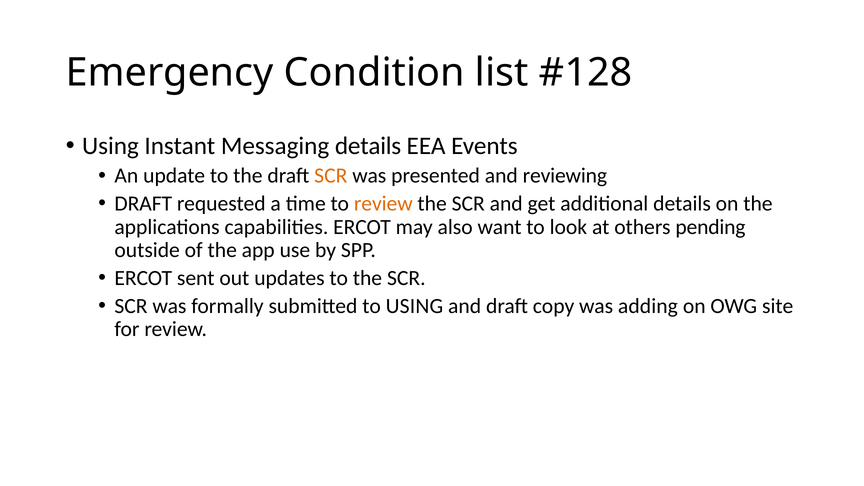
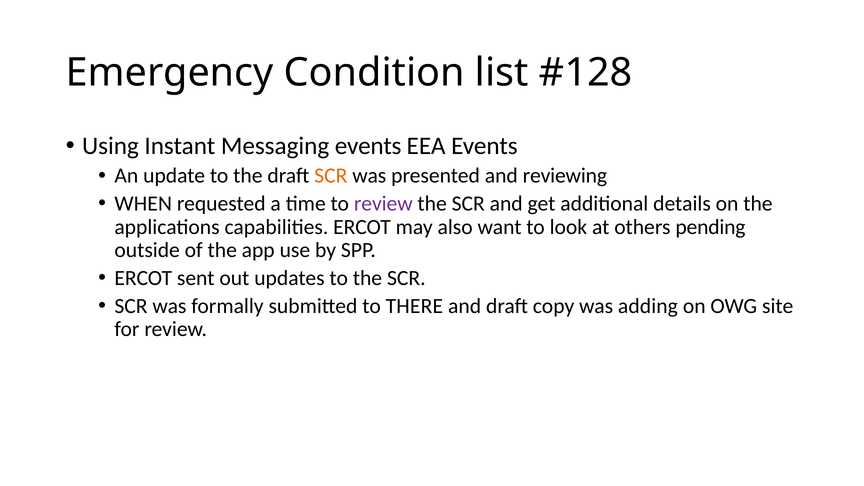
Messaging details: details -> events
DRAFT at (143, 204): DRAFT -> WHEN
review at (383, 204) colour: orange -> purple
to USING: USING -> THERE
